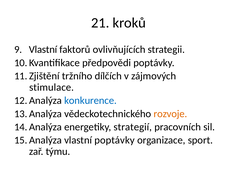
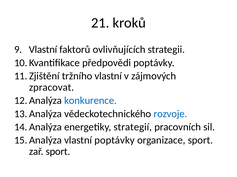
tržního dílčích: dílčích -> vlastní
stimulace: stimulace -> zpracovat
rozvoje colour: orange -> blue
zař týmu: týmu -> sport
